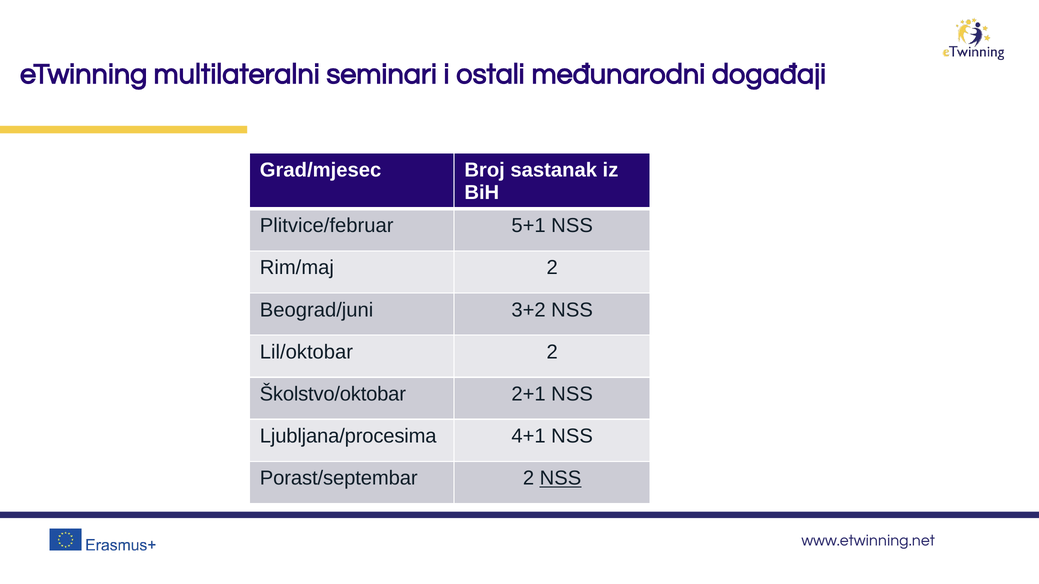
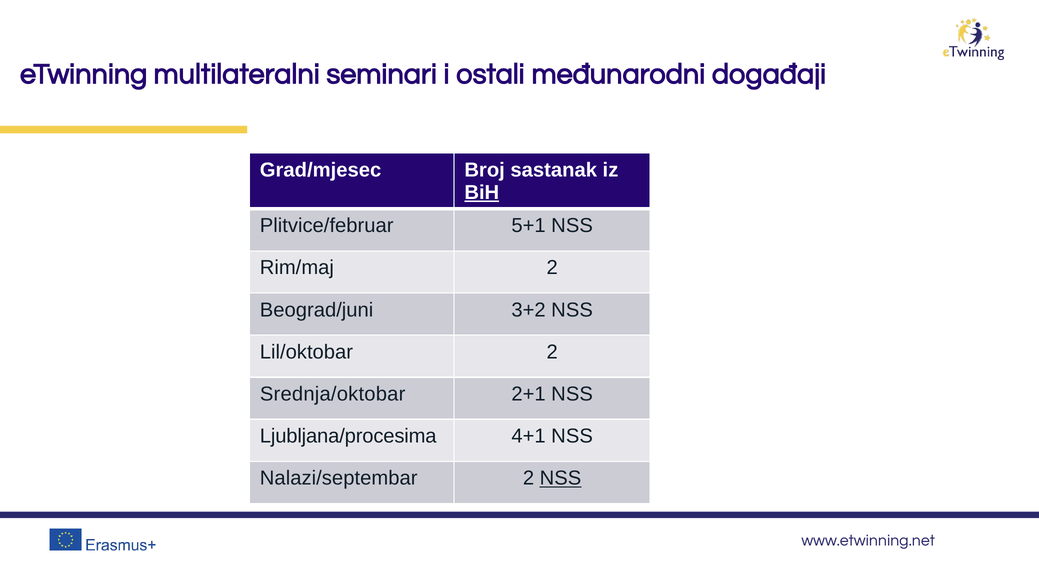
BiH underline: none -> present
Školstvo/oktobar: Školstvo/oktobar -> Srednja/oktobar
Porast/septembar: Porast/septembar -> Nalazi/septembar
